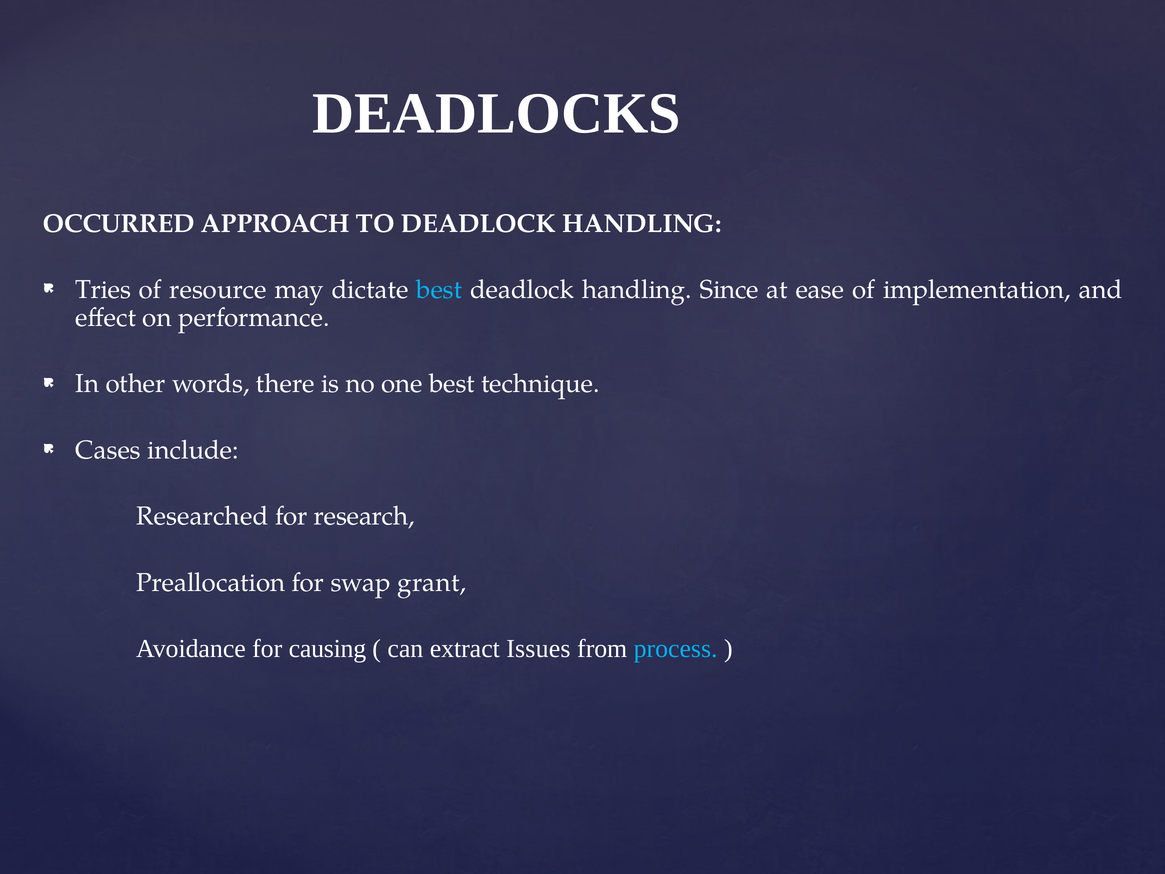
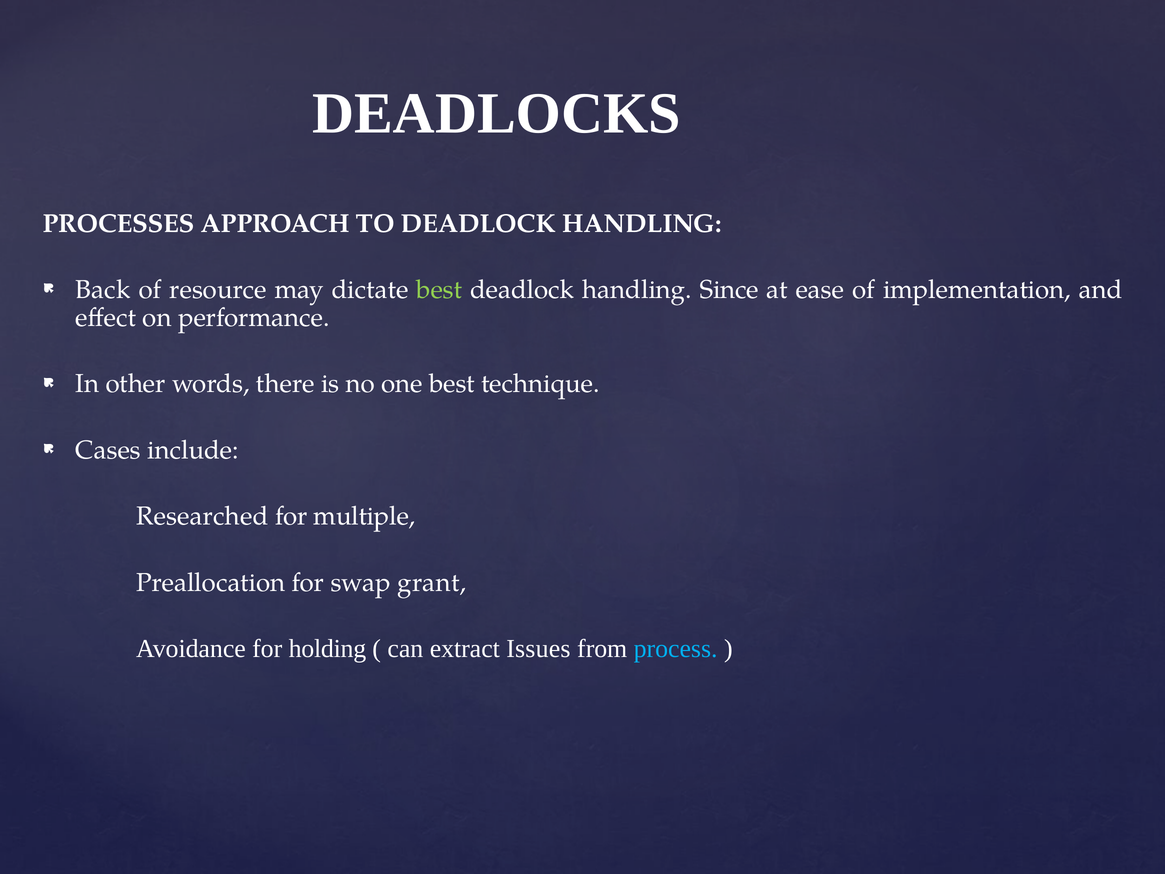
OCCURRED: OCCURRED -> PROCESSES
Tries: Tries -> Back
best at (439, 290) colour: light blue -> light green
research: research -> multiple
causing: causing -> holding
